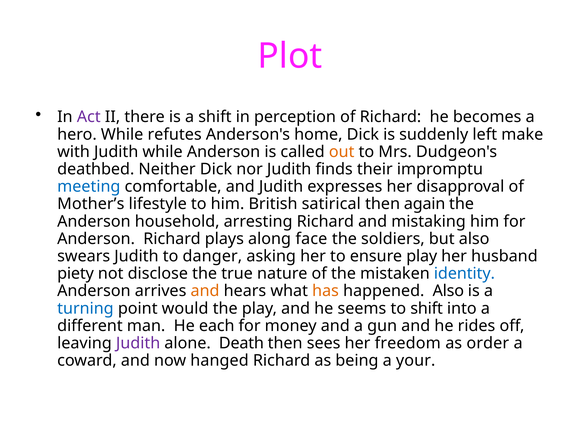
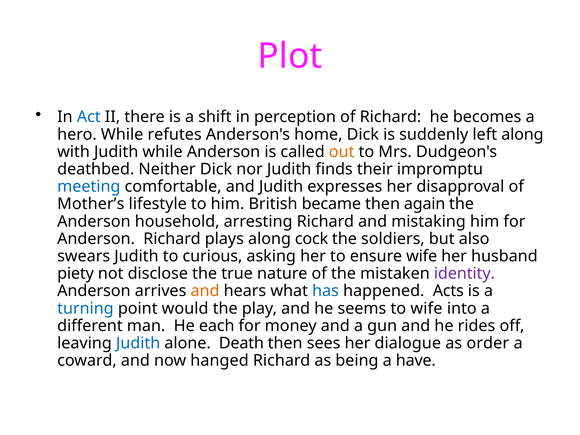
Act colour: purple -> blue
left make: make -> along
satirical: satirical -> became
face: face -> cock
danger: danger -> curious
ensure play: play -> wife
identity colour: blue -> purple
has colour: orange -> blue
happened Also: Also -> Acts
to shift: shift -> wife
Judith at (138, 343) colour: purple -> blue
freedom: freedom -> dialogue
your: your -> have
